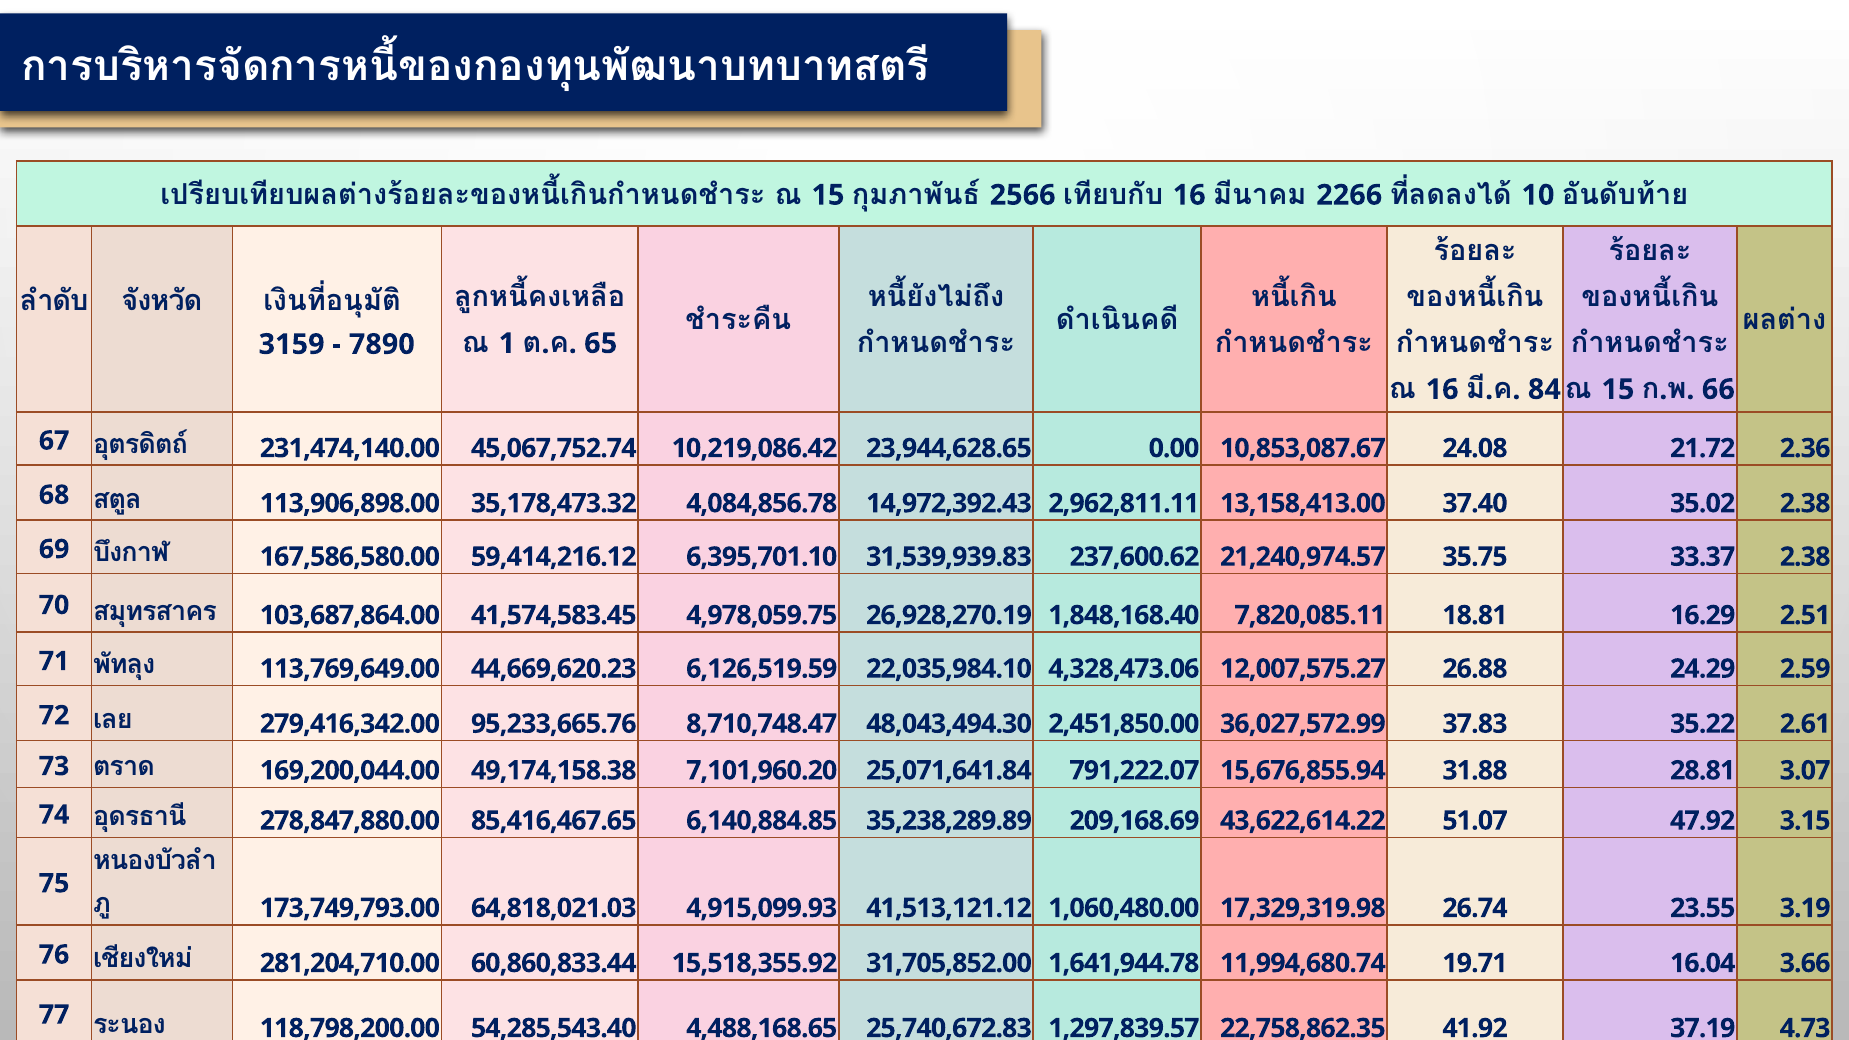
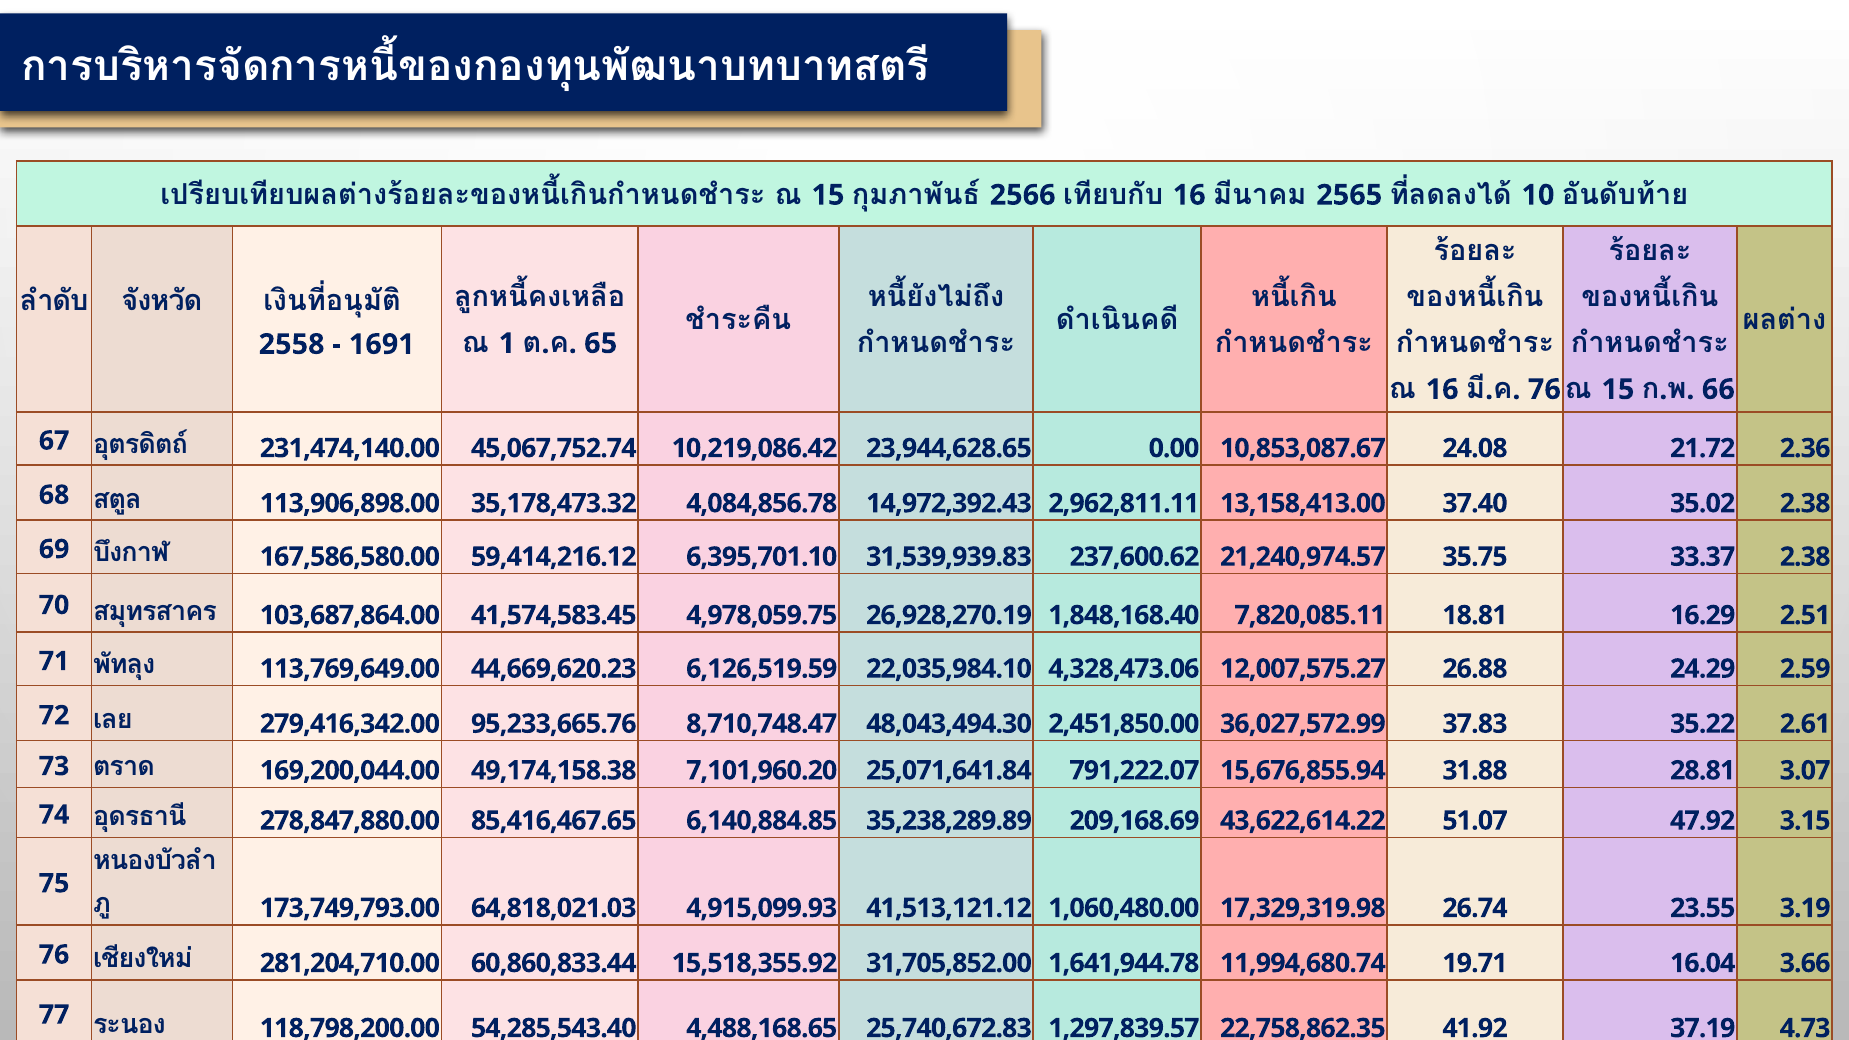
2266: 2266 -> 2565
3159: 3159 -> 2558
7890: 7890 -> 1691
84 at (1544, 389): 84 -> 76
